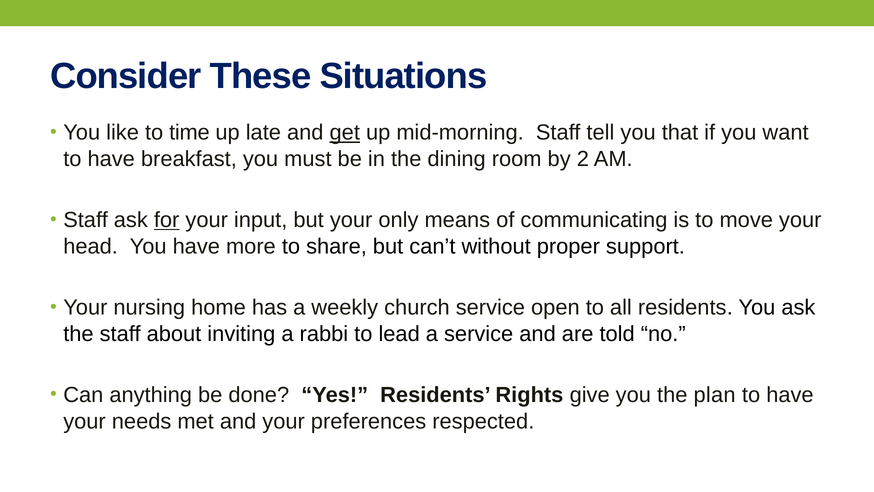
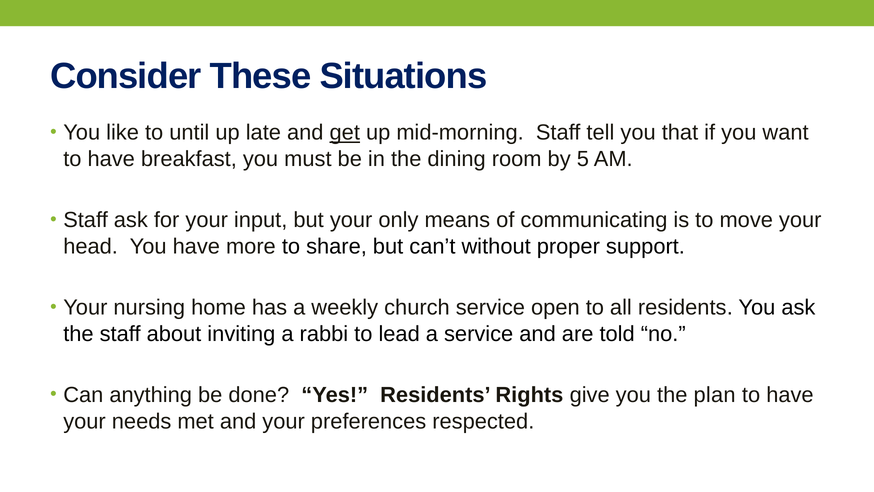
time: time -> until
2: 2 -> 5
for underline: present -> none
